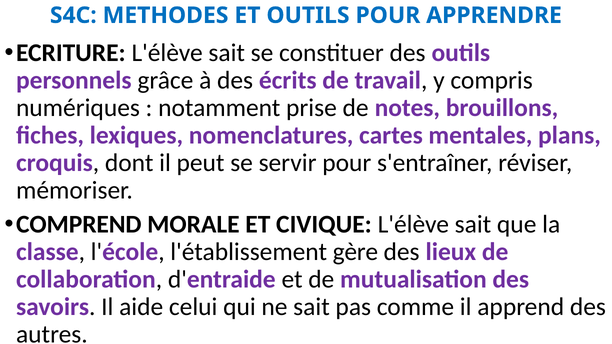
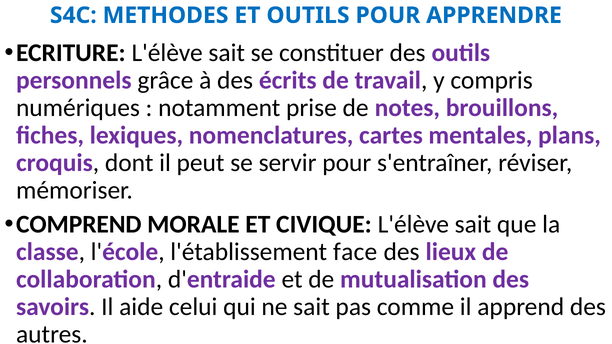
gère: gère -> face
